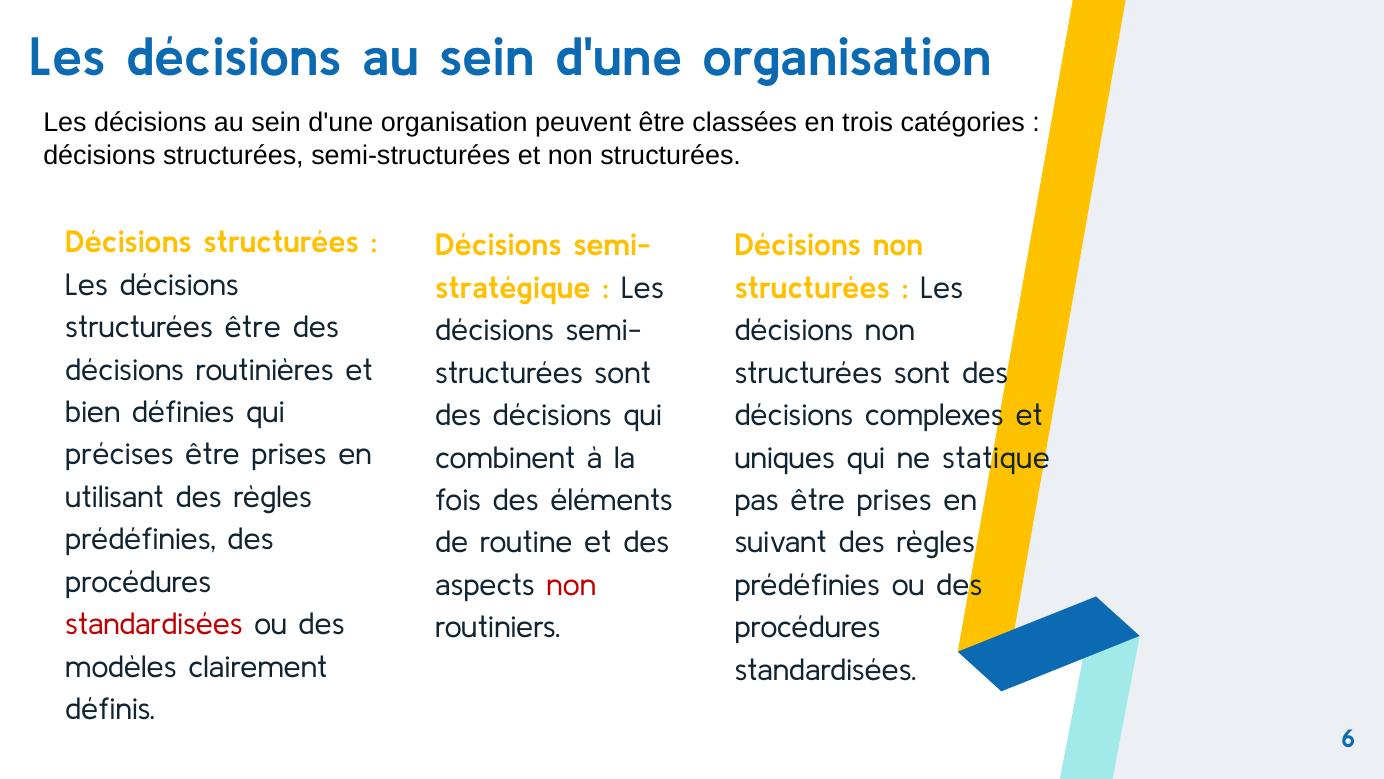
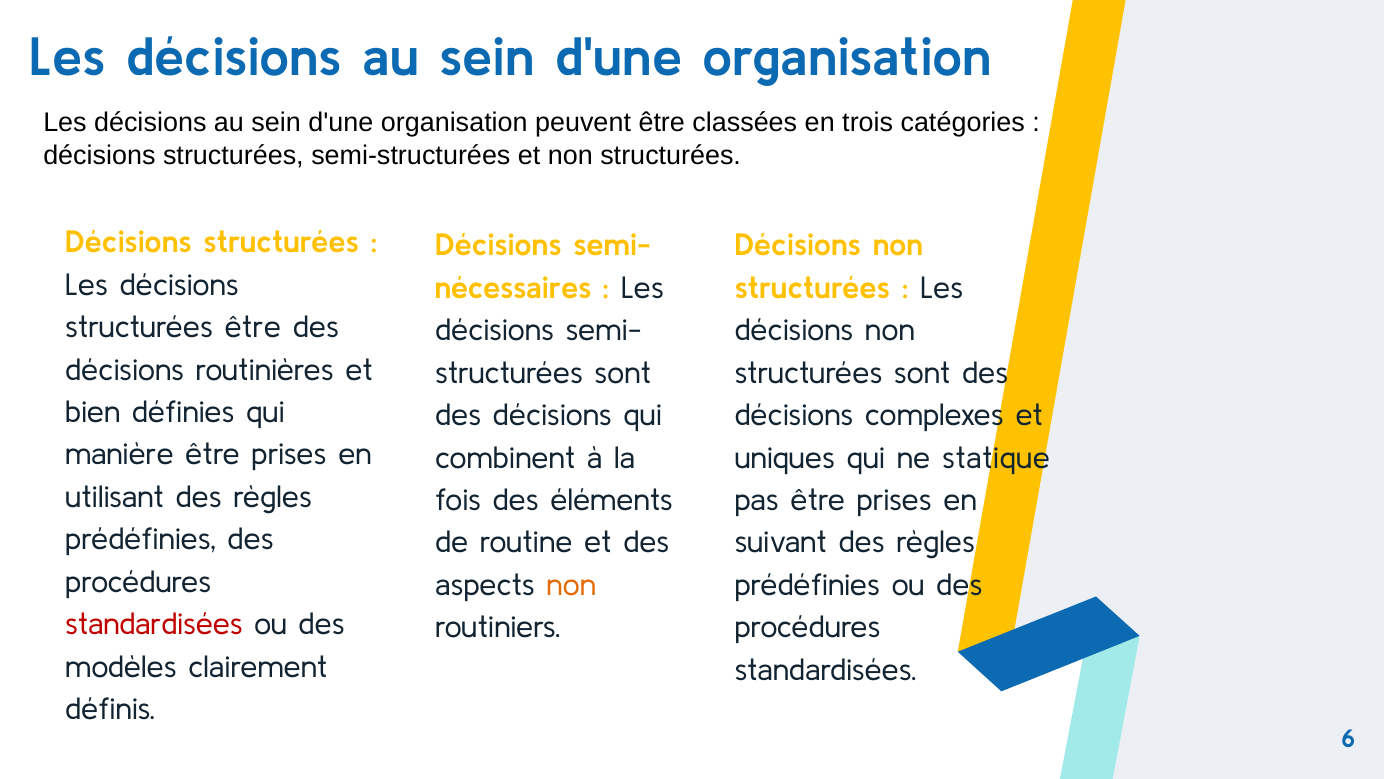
stratégique: stratégique -> nécessaires
précises: précises -> manière
non at (571, 585) colour: red -> orange
